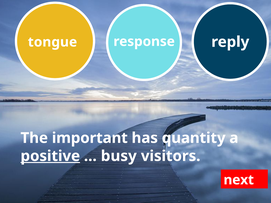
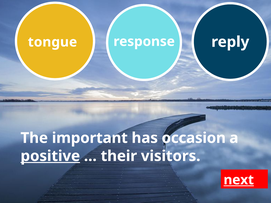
quantity: quantity -> occasion
busy: busy -> their
next underline: none -> present
